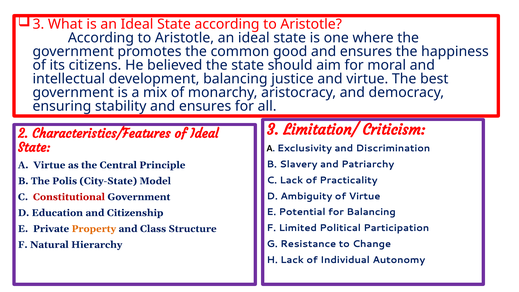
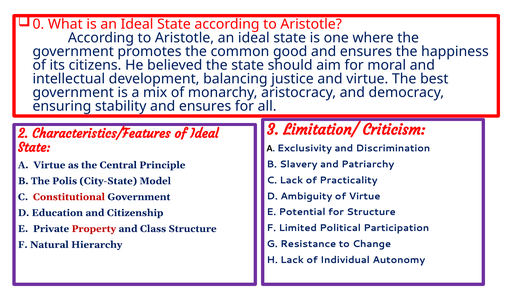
3 at (38, 24): 3 -> 0
for Balancing: Balancing -> Structure
Property colour: orange -> red
